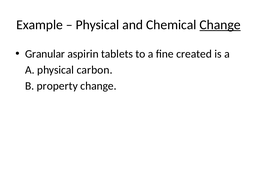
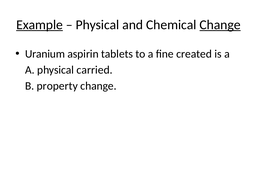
Example underline: none -> present
Granular: Granular -> Uranium
carbon: carbon -> carried
